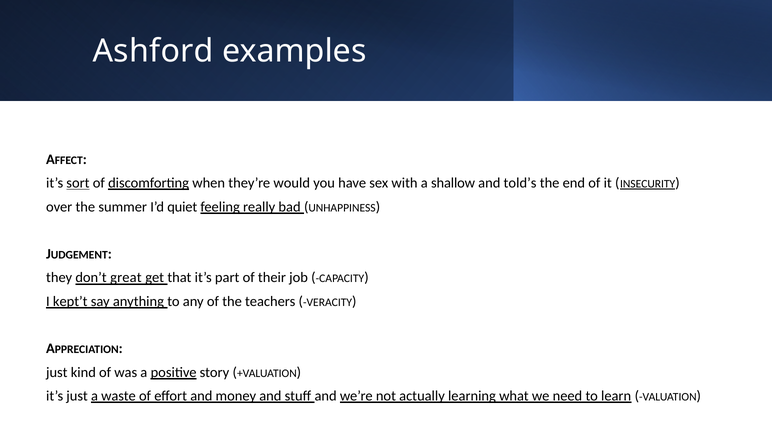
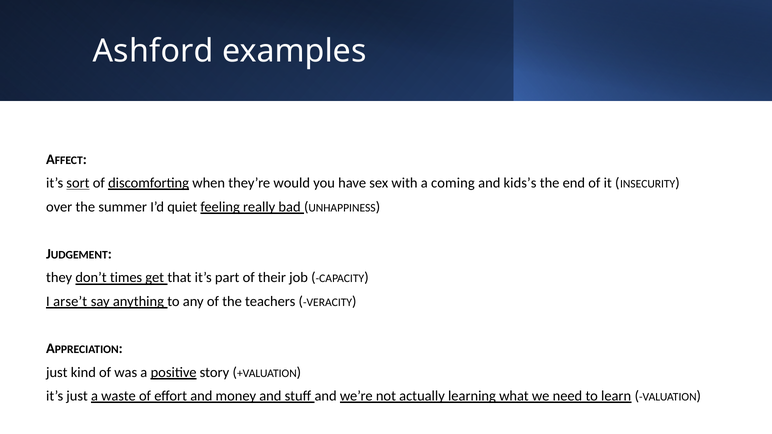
shallow: shallow -> coming
told’s: told’s -> kids’s
INSECURITY underline: present -> none
great: great -> times
kept’t: kept’t -> arse’t
